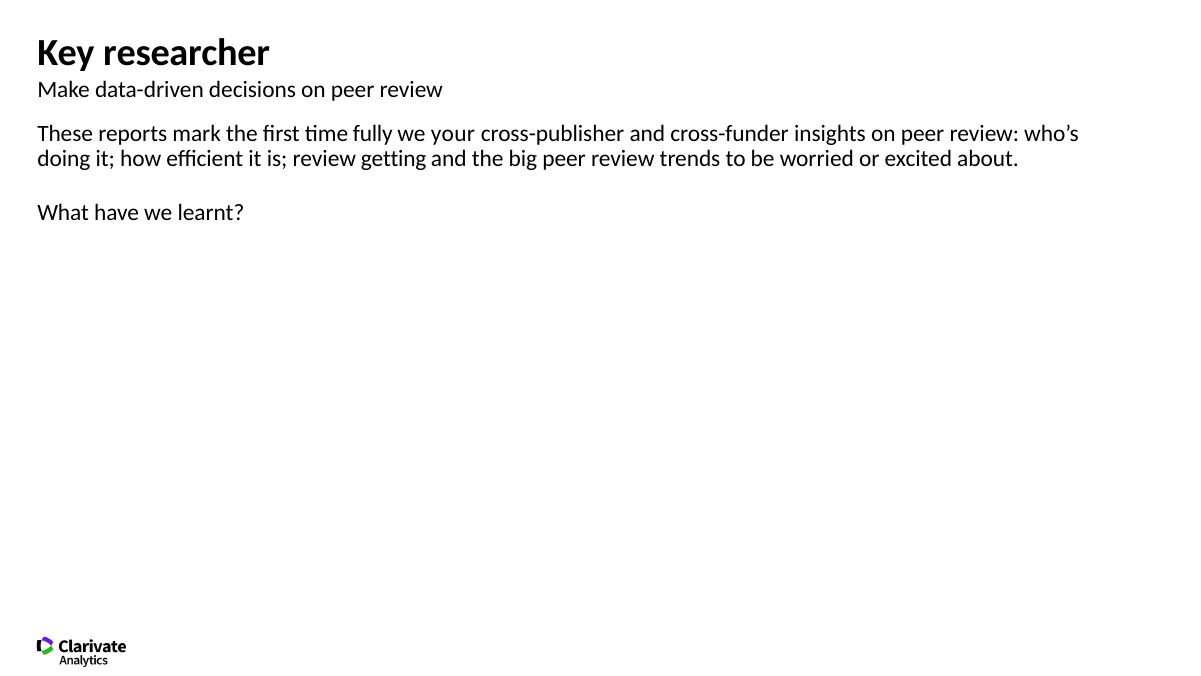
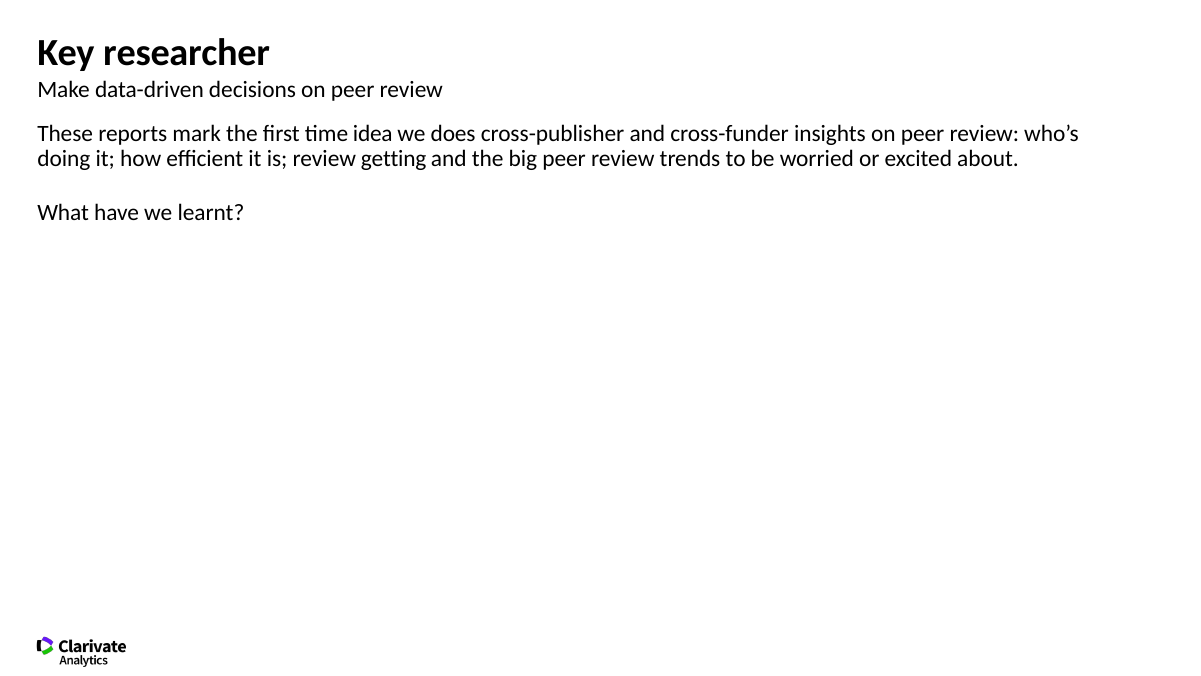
fully: fully -> idea
your: your -> does
